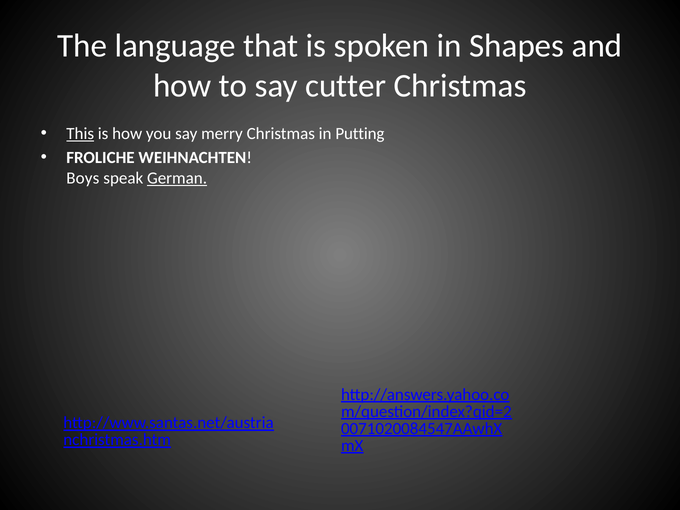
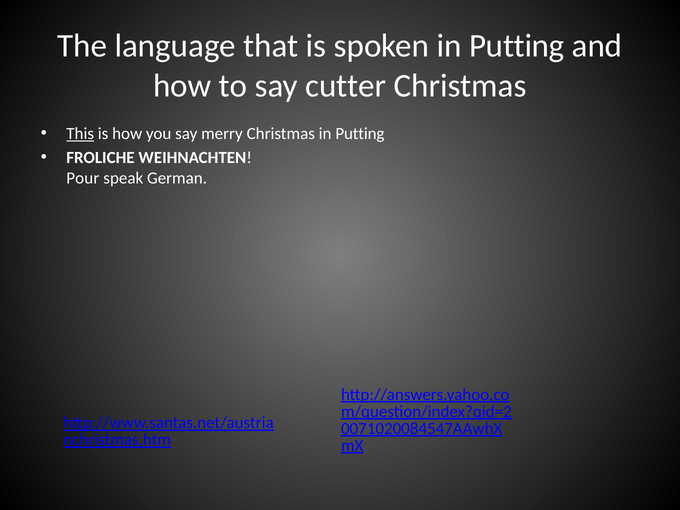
spoken in Shapes: Shapes -> Putting
Boys: Boys -> Pour
German underline: present -> none
